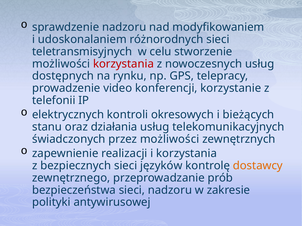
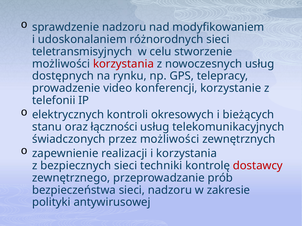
działania: działania -> łączności
języków: języków -> techniki
dostawcy colour: orange -> red
